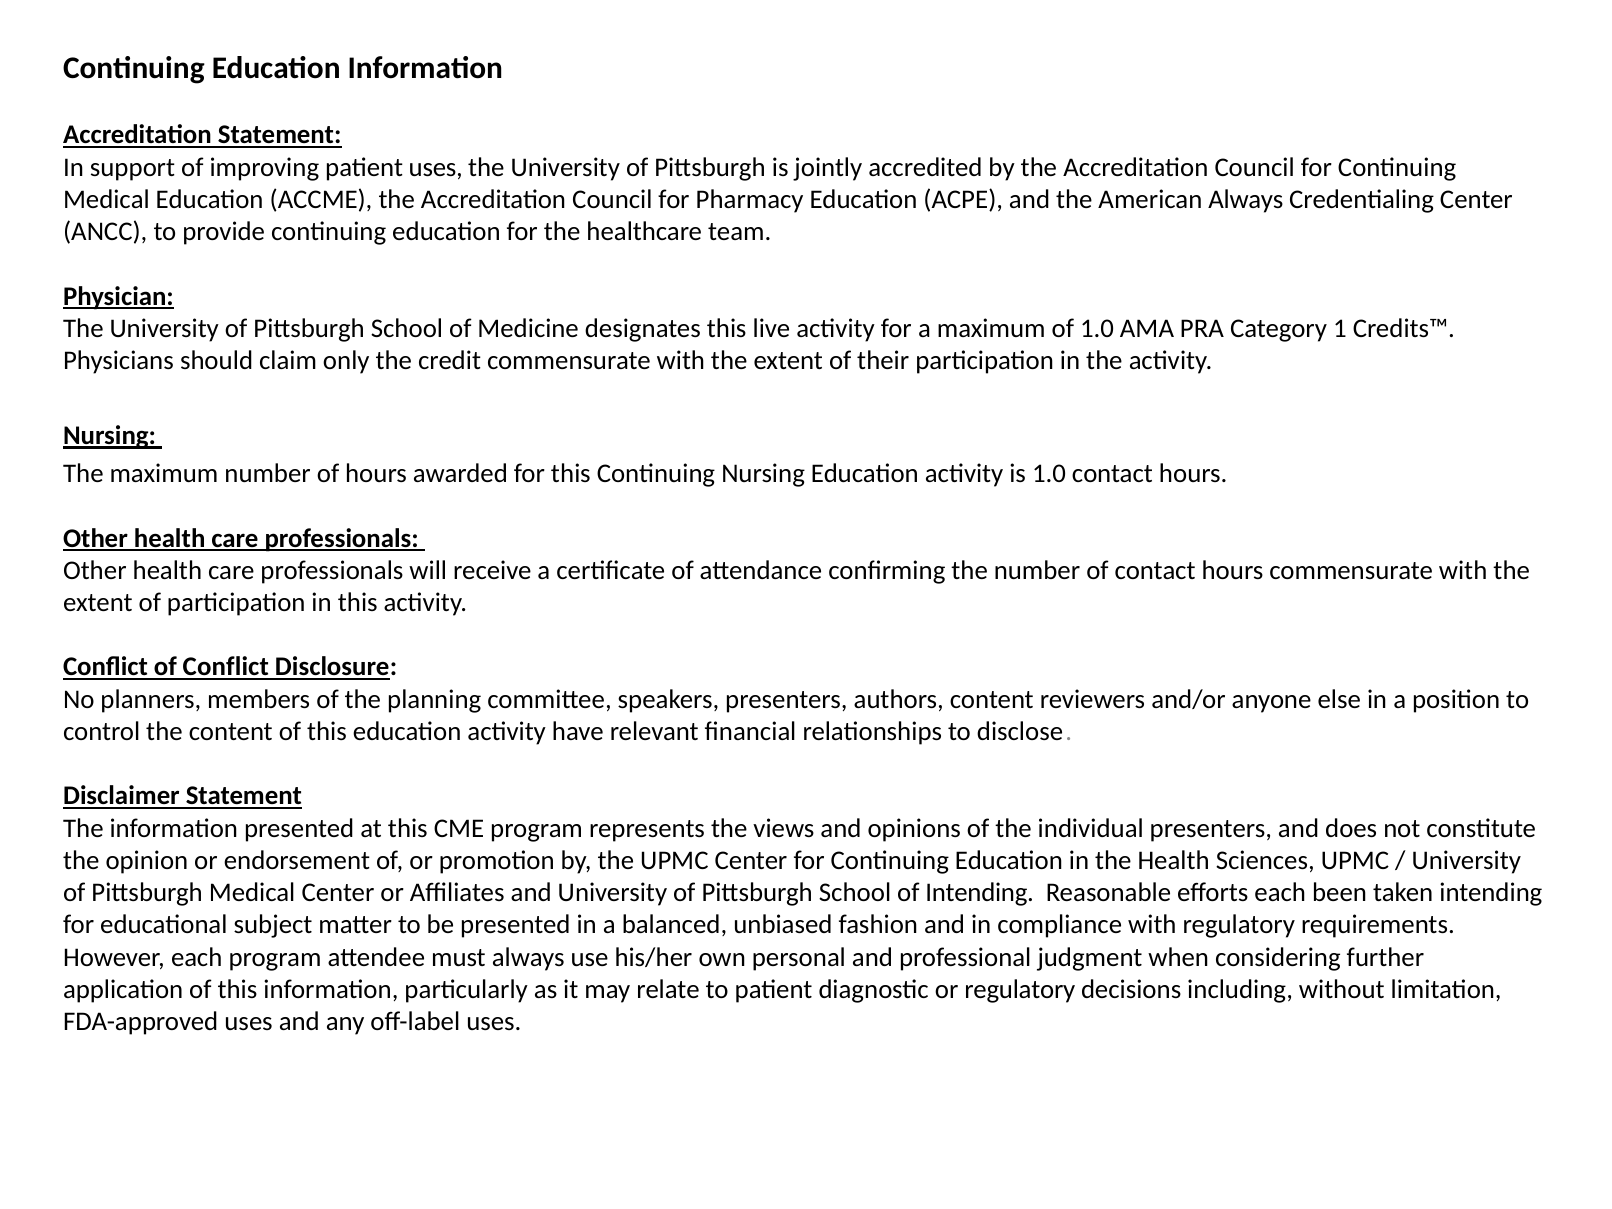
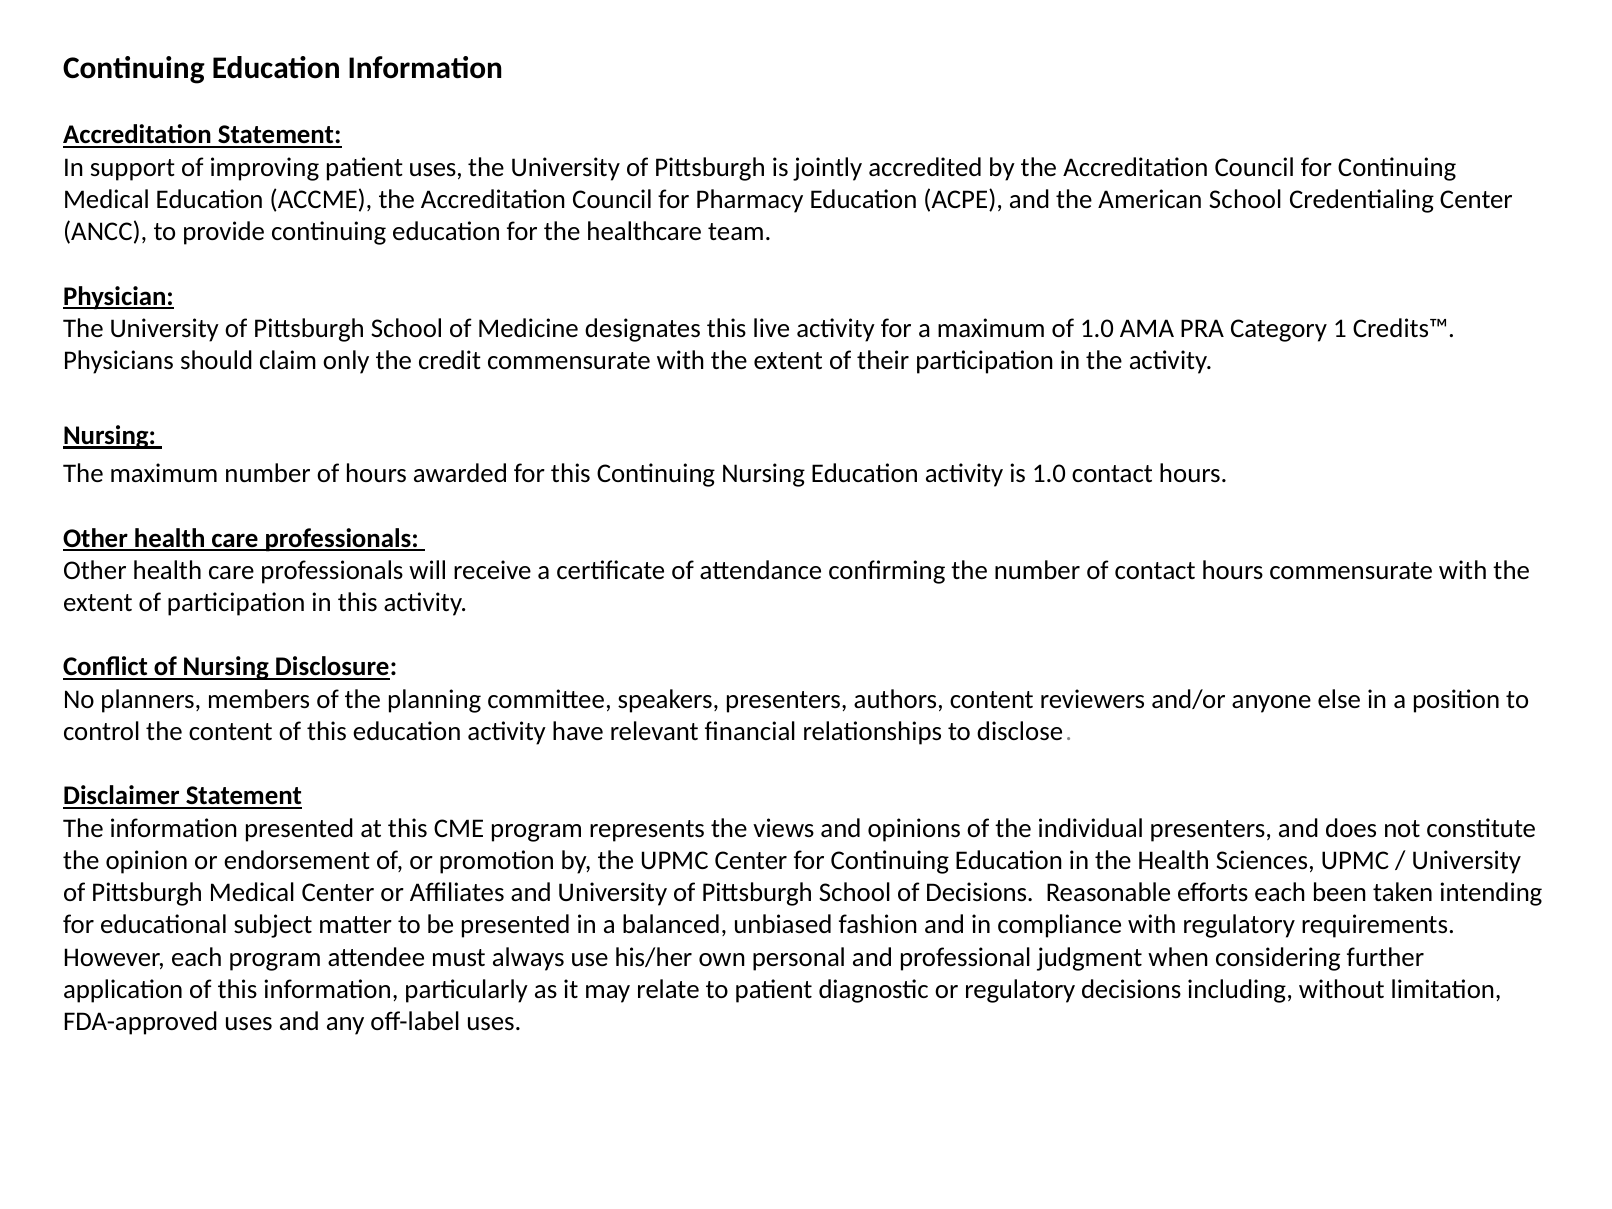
American Always: Always -> School
of Conflict: Conflict -> Nursing
of Intending: Intending -> Decisions
